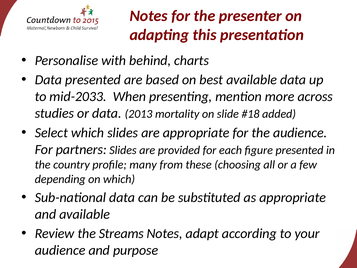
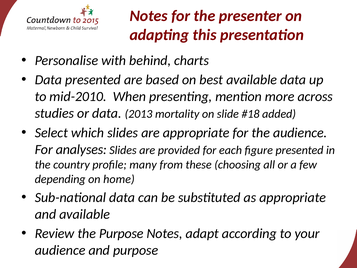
mid-2033: mid-2033 -> mid-2010
partners: partners -> analyses
on which: which -> home
the Streams: Streams -> Purpose
